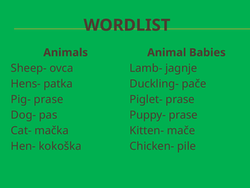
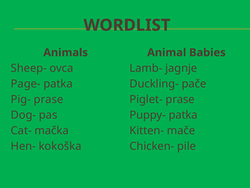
Hens-: Hens- -> Page-
Puppy- prase: prase -> patka
